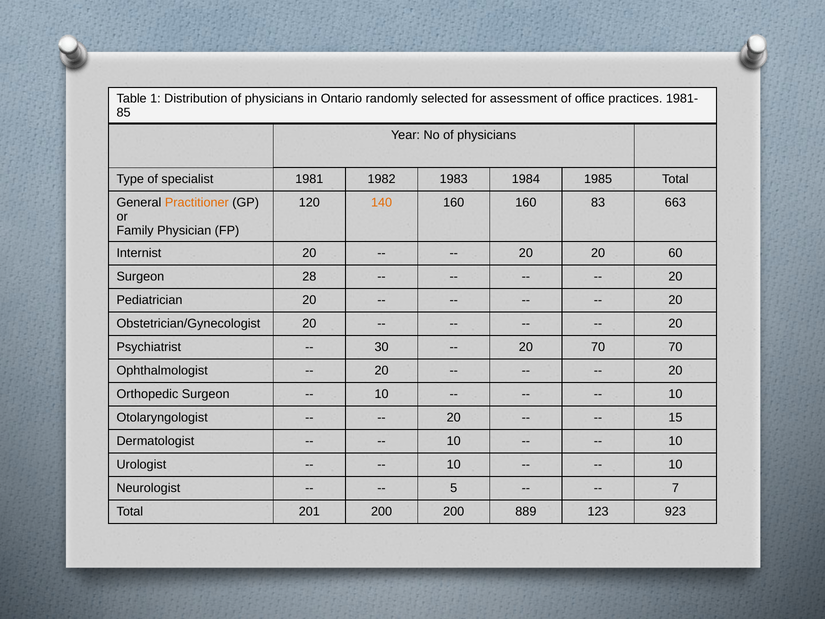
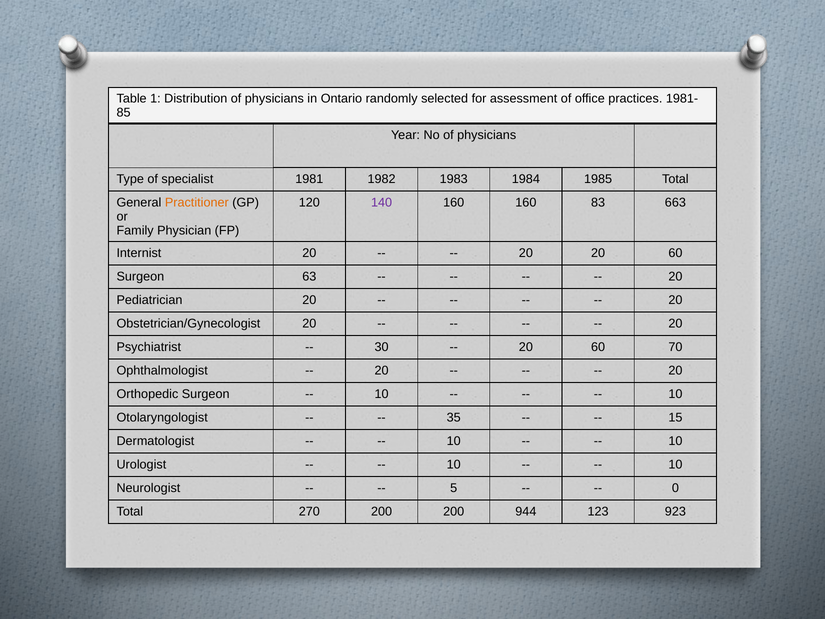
140 colour: orange -> purple
28: 28 -> 63
70 at (598, 347): 70 -> 60
20 at (454, 417): 20 -> 35
7: 7 -> 0
201: 201 -> 270
889: 889 -> 944
